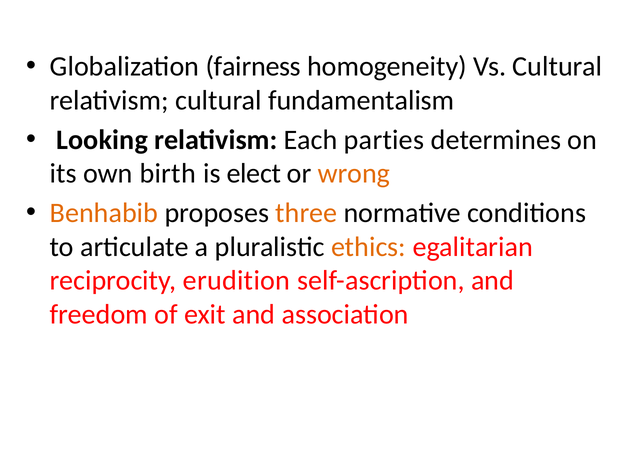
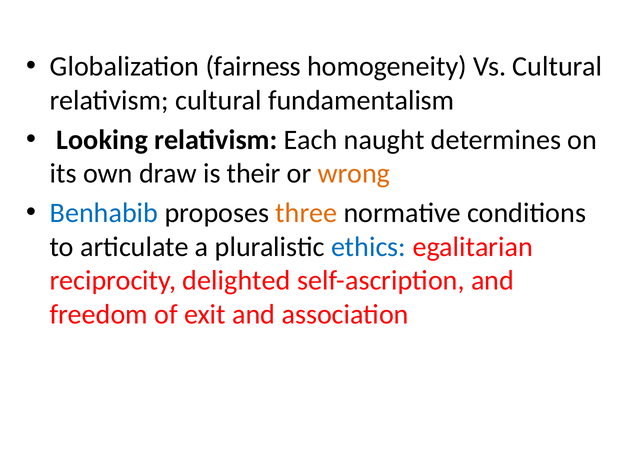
parties: parties -> naught
birth: birth -> draw
elect: elect -> their
Benhabib colour: orange -> blue
ethics colour: orange -> blue
erudition: erudition -> delighted
